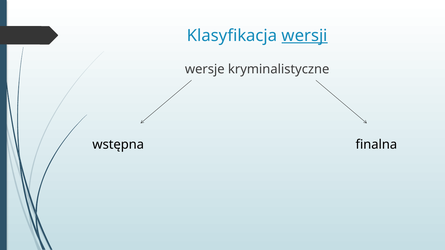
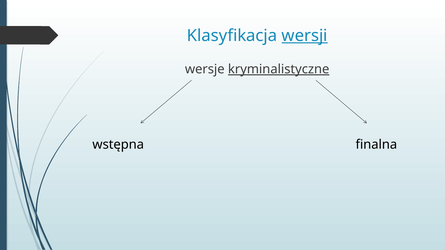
kryminalistyczne underline: none -> present
